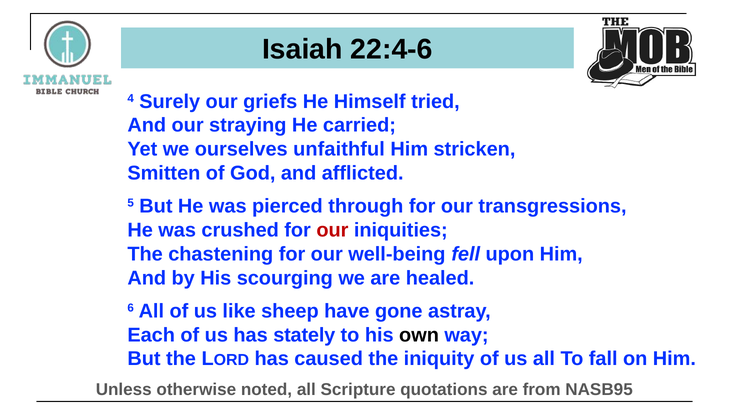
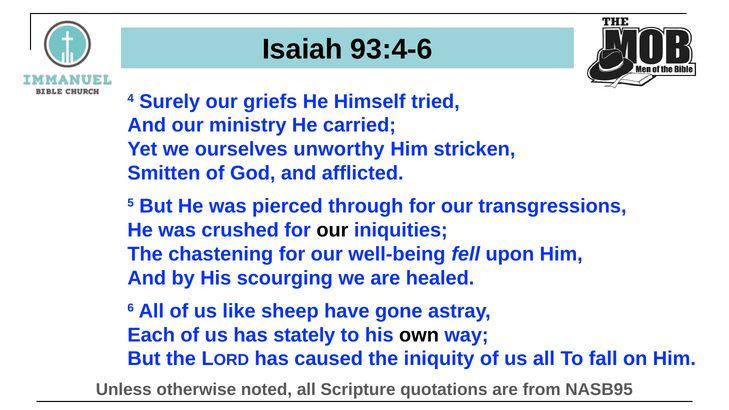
22:4-6: 22:4-6 -> 93:4-6
straying: straying -> ministry
unfaithful: unfaithful -> unworthy
our at (332, 230) colour: red -> black
